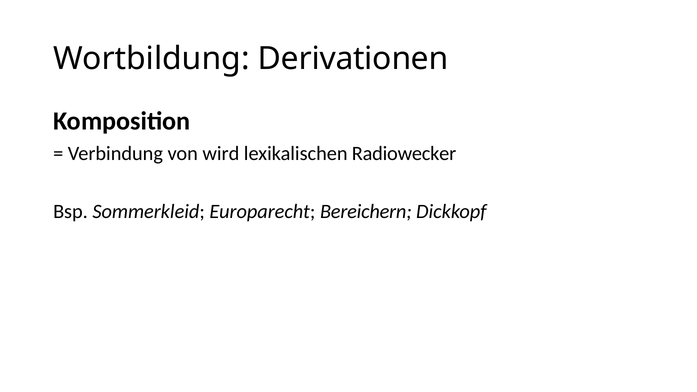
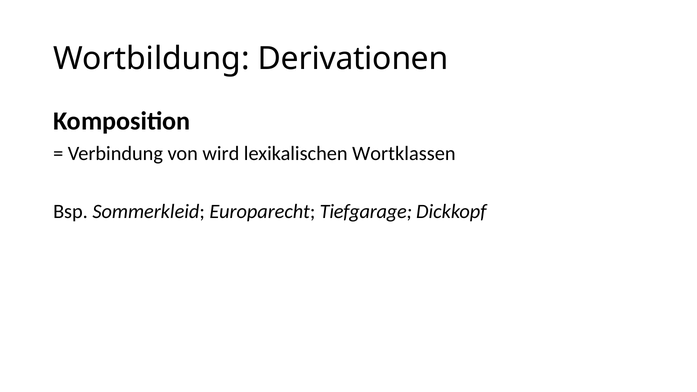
Radiowecker: Radiowecker -> Wortklassen
Bereichern: Bereichern -> Tiefgarage
